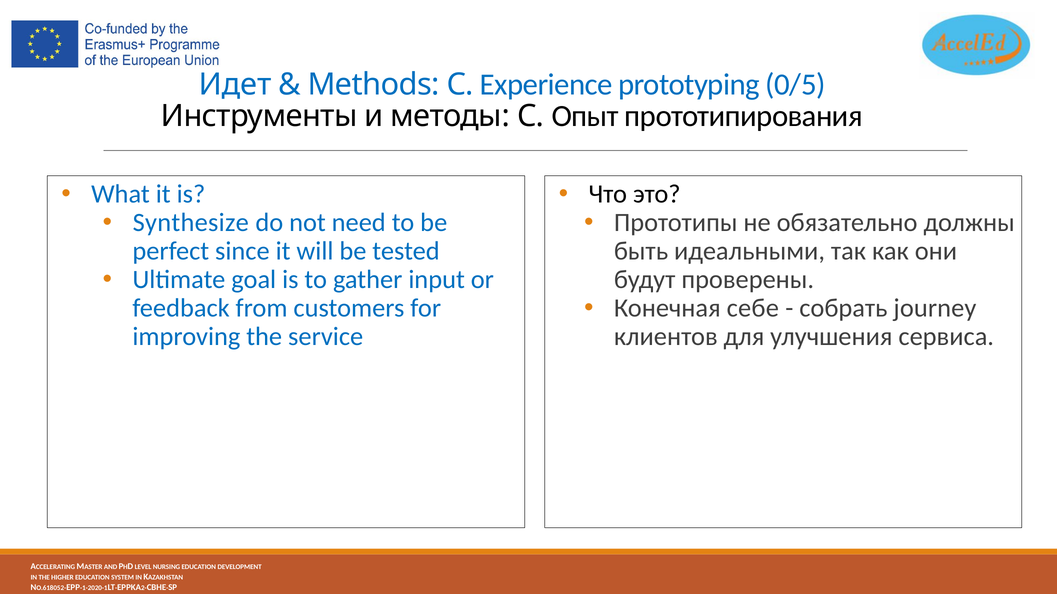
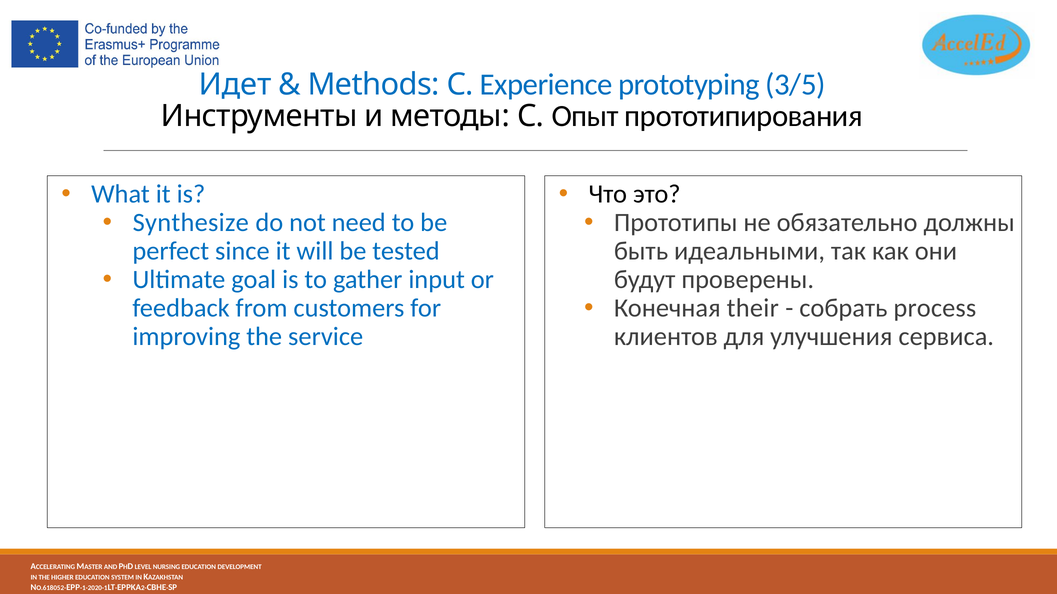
0/5: 0/5 -> 3/5
себе: себе -> their
journey: journey -> process
